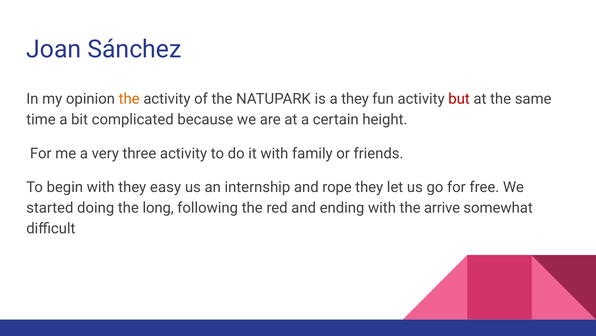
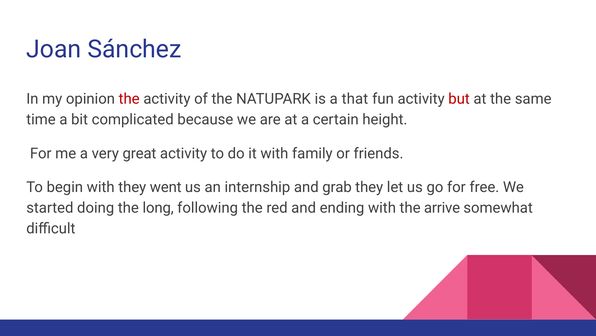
the at (129, 99) colour: orange -> red
a they: they -> that
three: three -> great
easy: easy -> went
rope: rope -> grab
